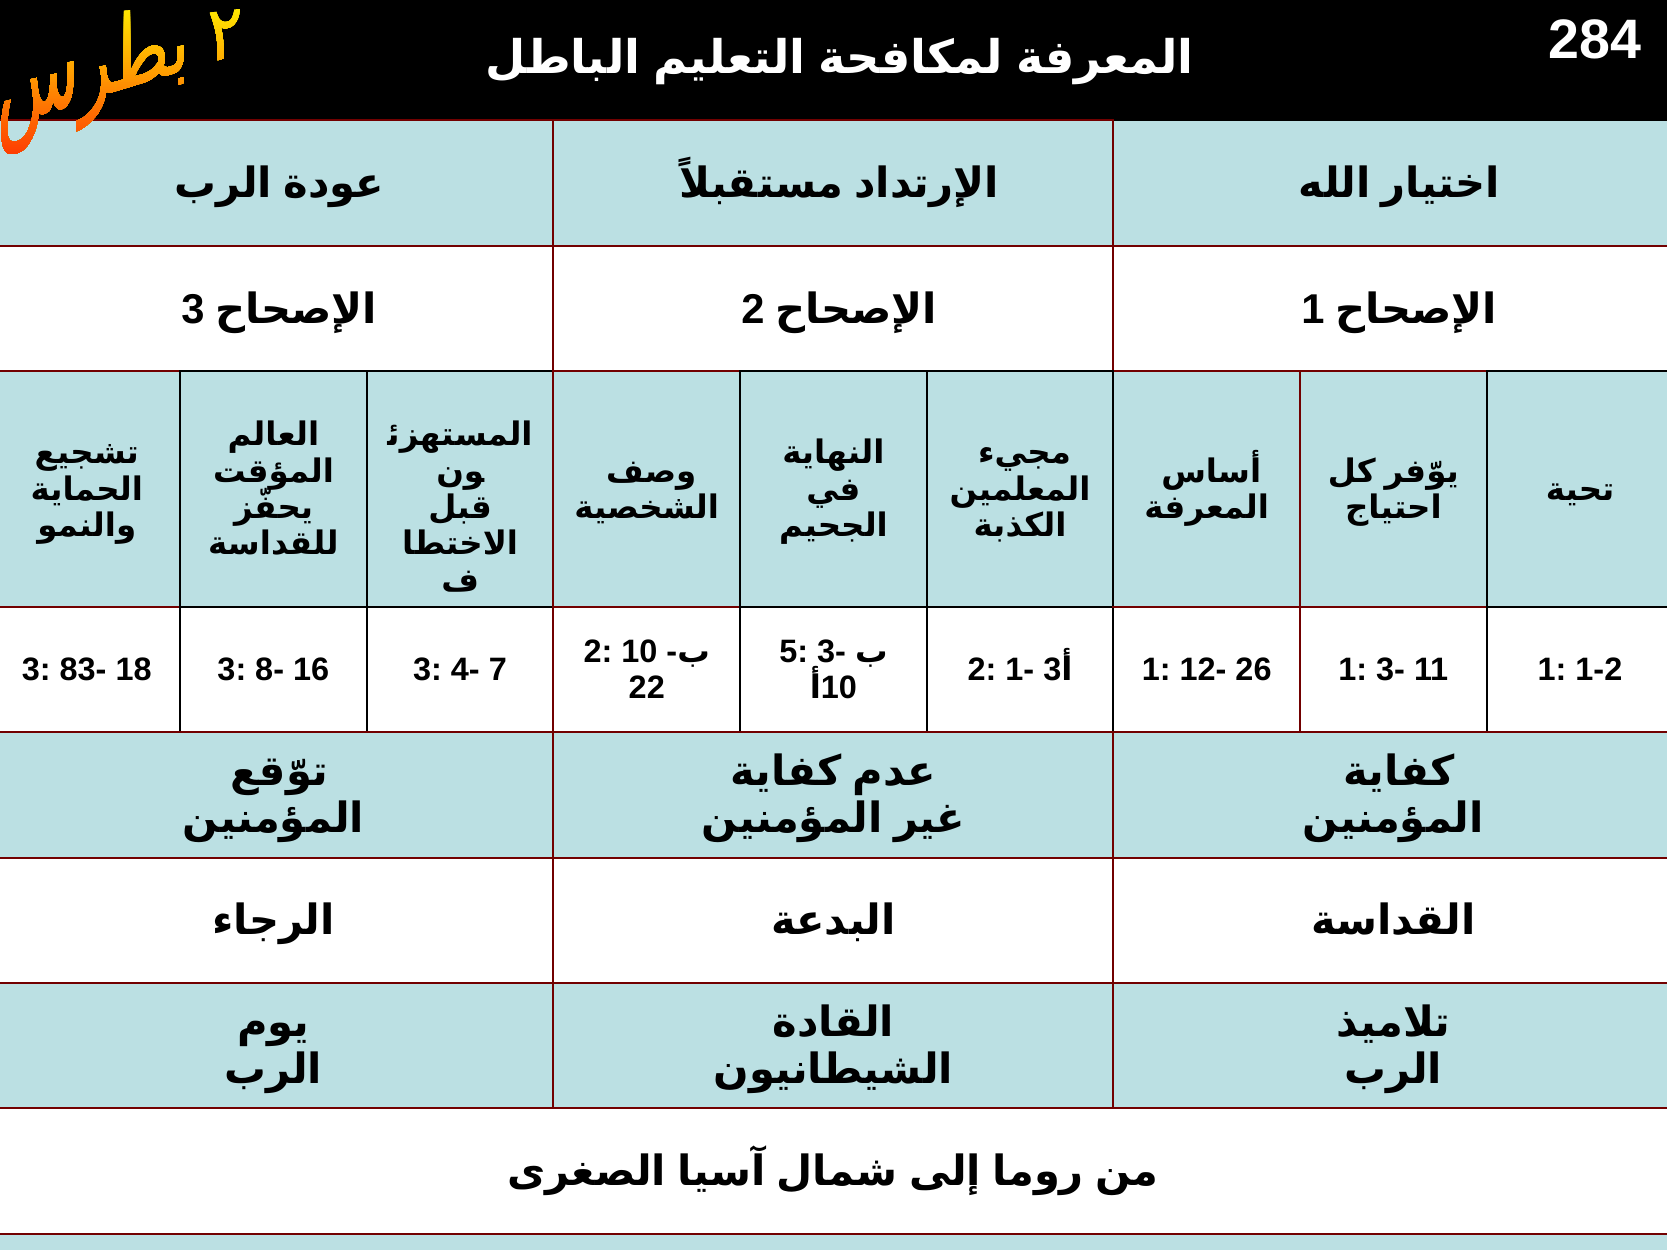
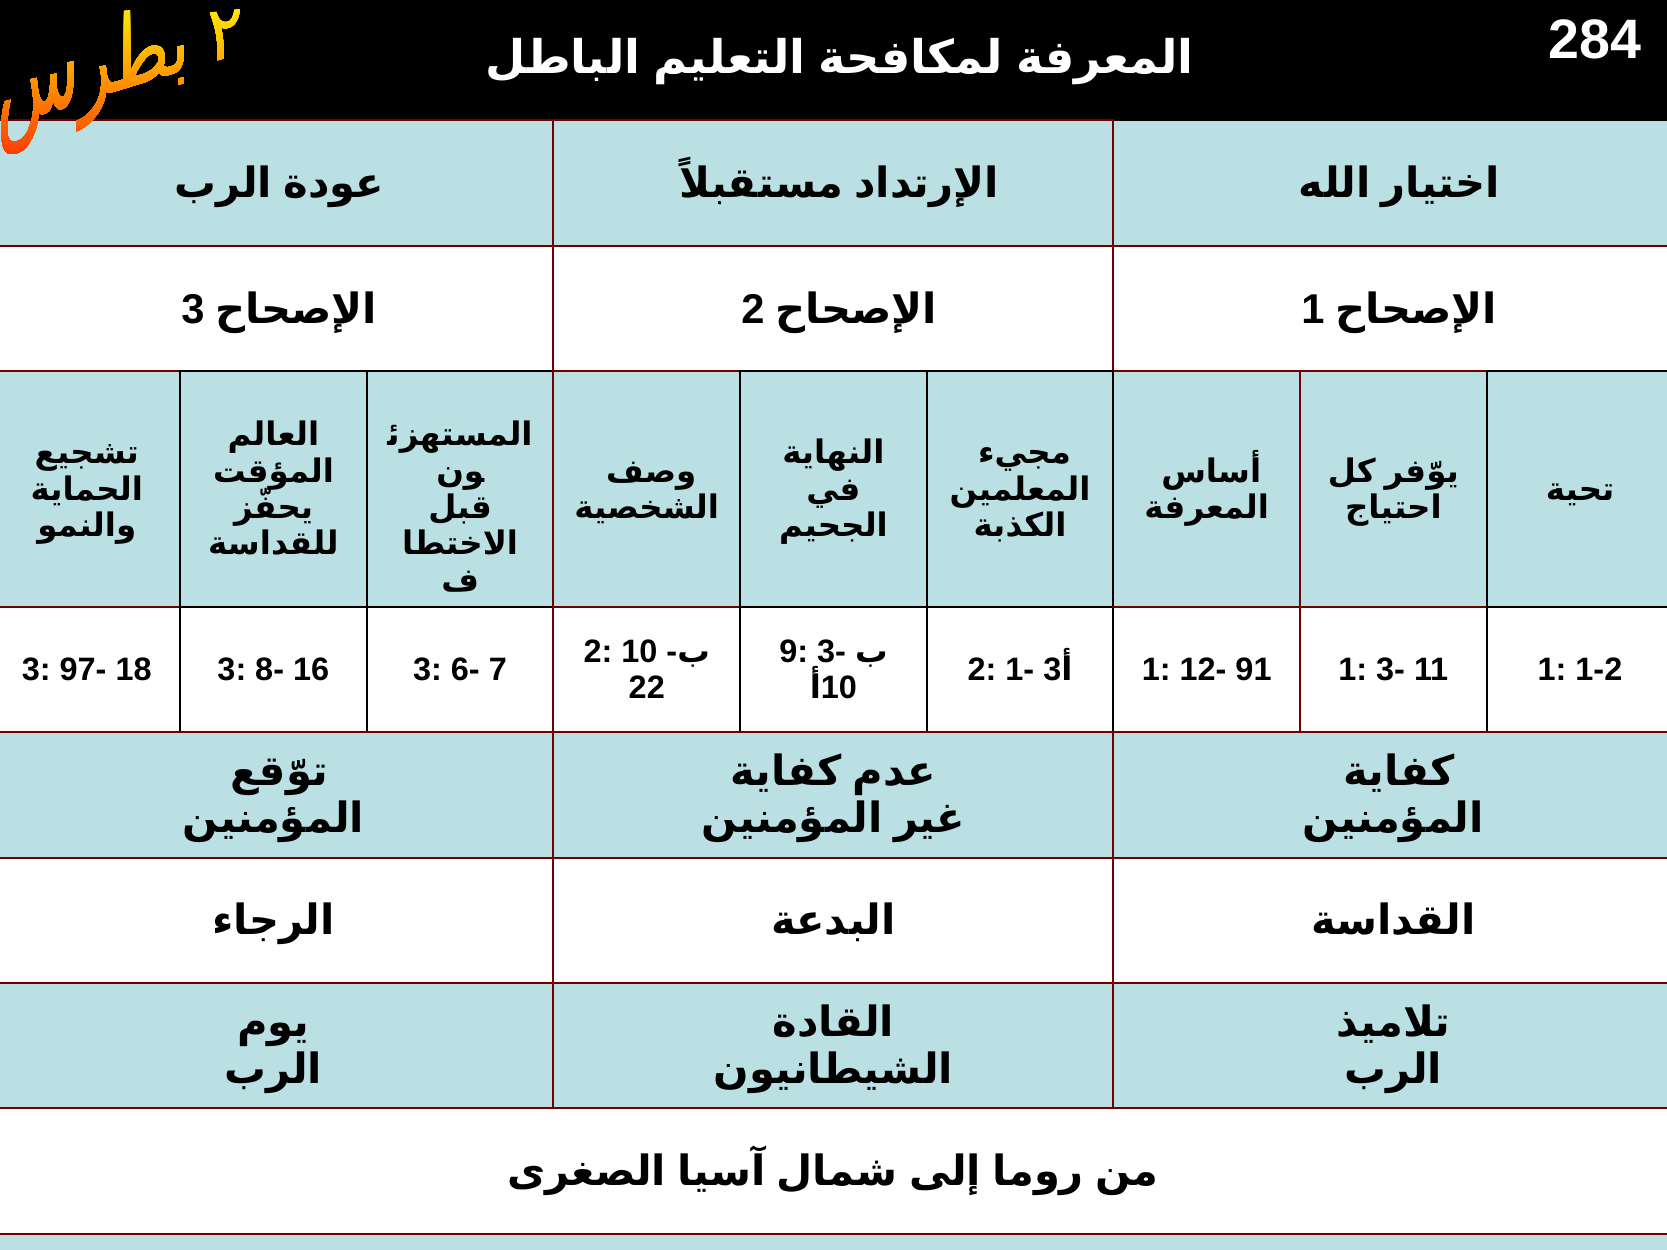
5: 5 -> 9
83-: 83- -> 97-
4-: 4- -> 6-
26: 26 -> 91
